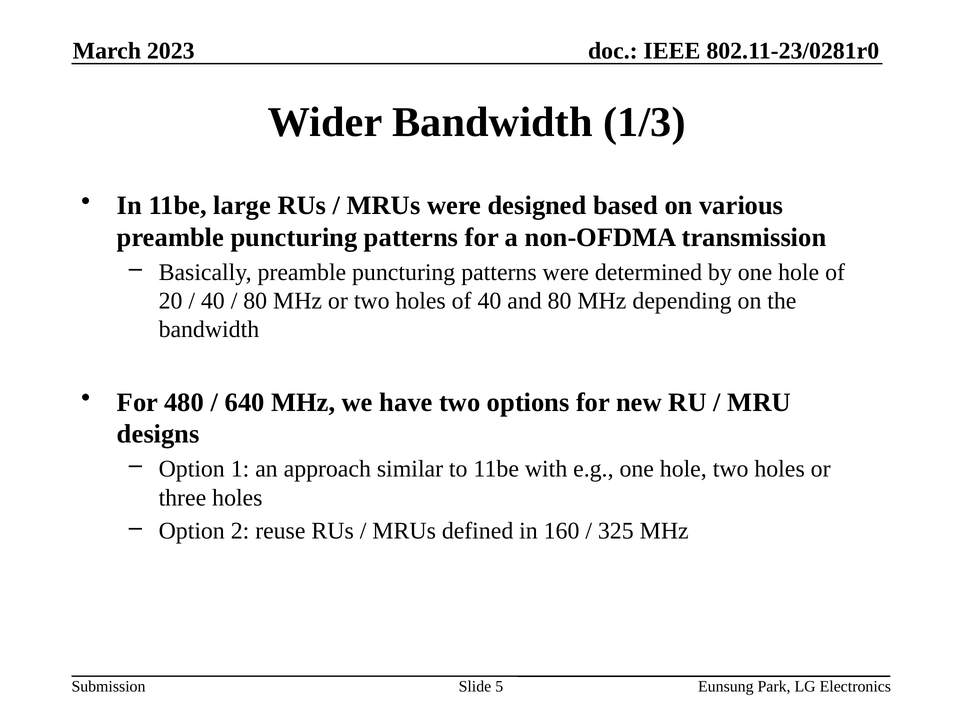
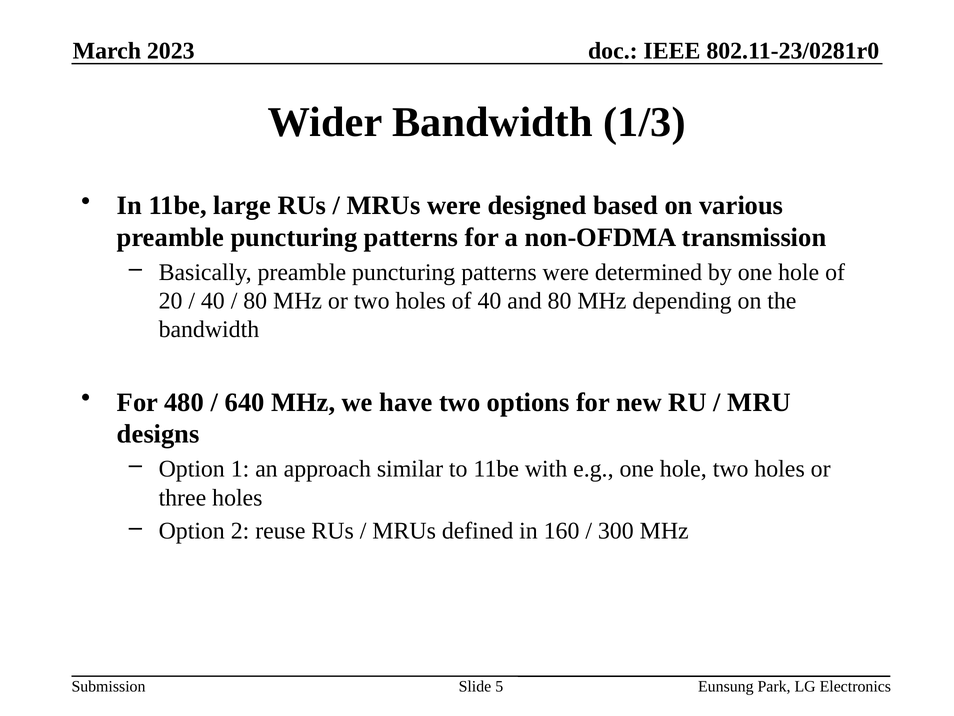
325: 325 -> 300
